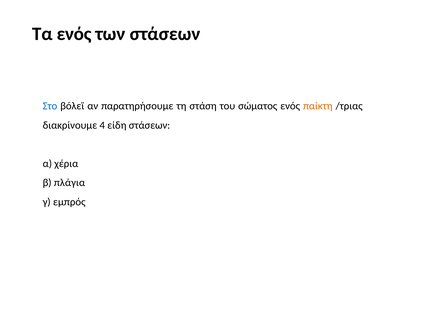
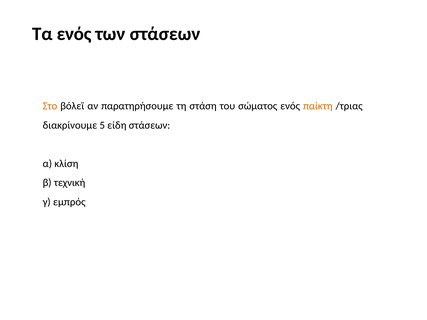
Στο colour: blue -> orange
4: 4 -> 5
χέρια: χέρια -> κλίση
πλάγια: πλάγια -> τεχνική
